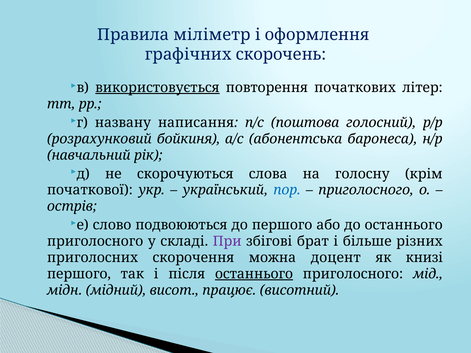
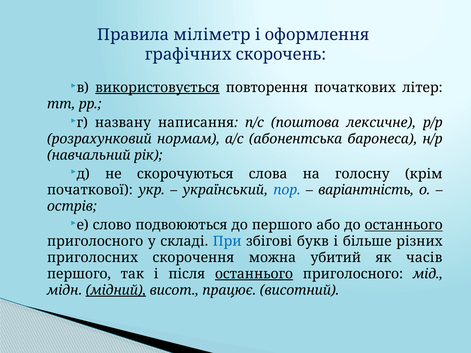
голосний: голосний -> лексичне
бойкиня: бойкиня -> нормам
приголосного at (366, 190): приголосного -> варіантність
останнього at (404, 225) underline: none -> present
При colour: purple -> blue
брат: брат -> букв
доцент: доцент -> убитий
книзі: книзі -> часів
мідний underline: none -> present
